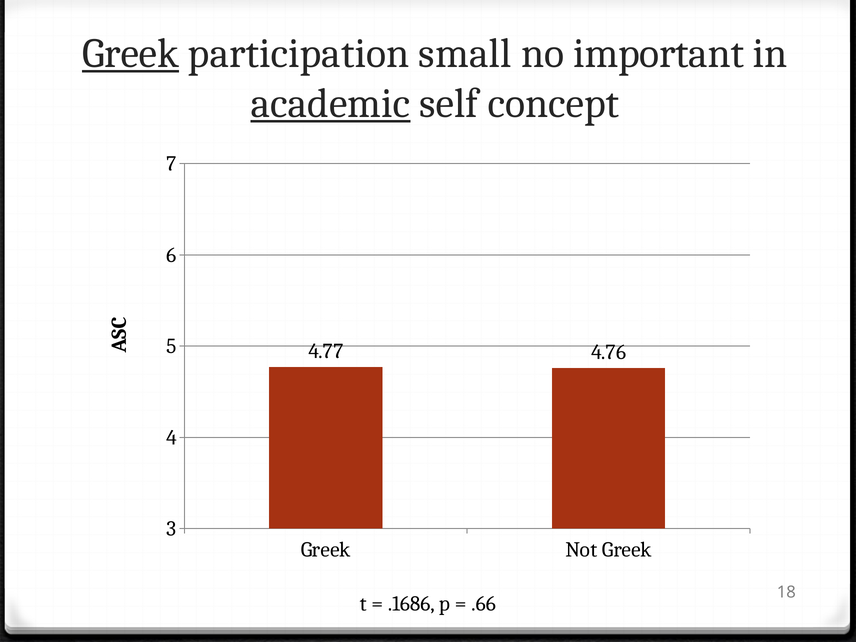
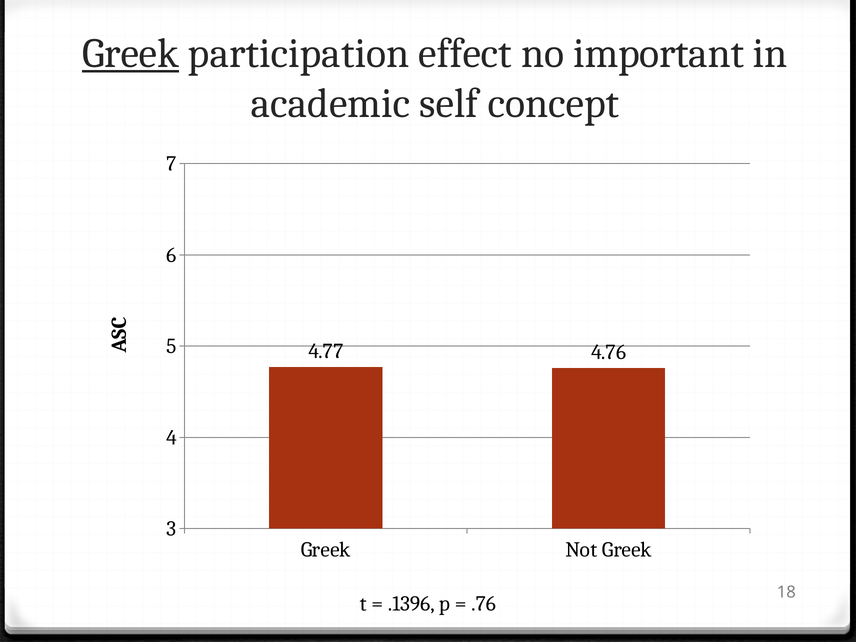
small: small -> effect
academic underline: present -> none
.1686: .1686 -> .1396
.66: .66 -> .76
